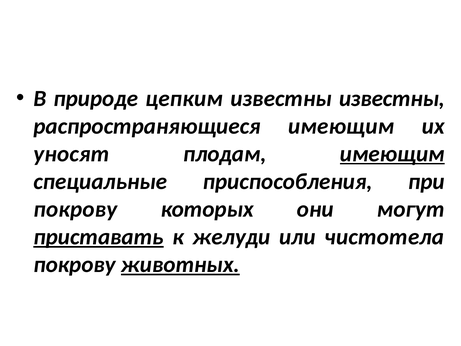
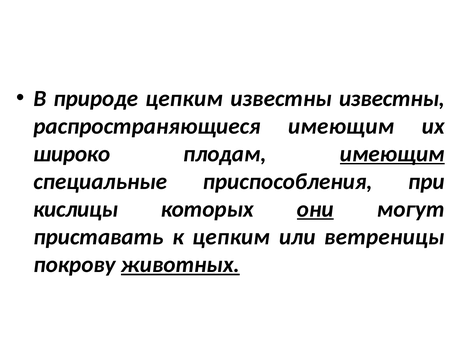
уносят: уносят -> широко
покрову at (75, 209): покрову -> кислицы
они underline: none -> present
приставать underline: present -> none
к желуди: желуди -> цепким
чистотела: чистотела -> ветреницы
